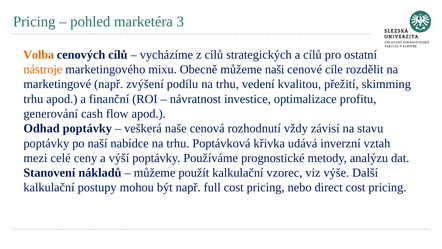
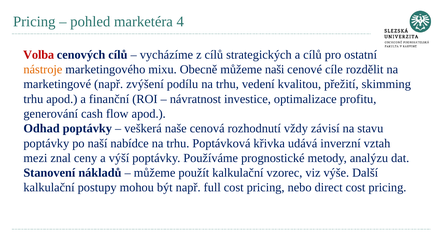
3: 3 -> 4
Volba colour: orange -> red
celé: celé -> znal
